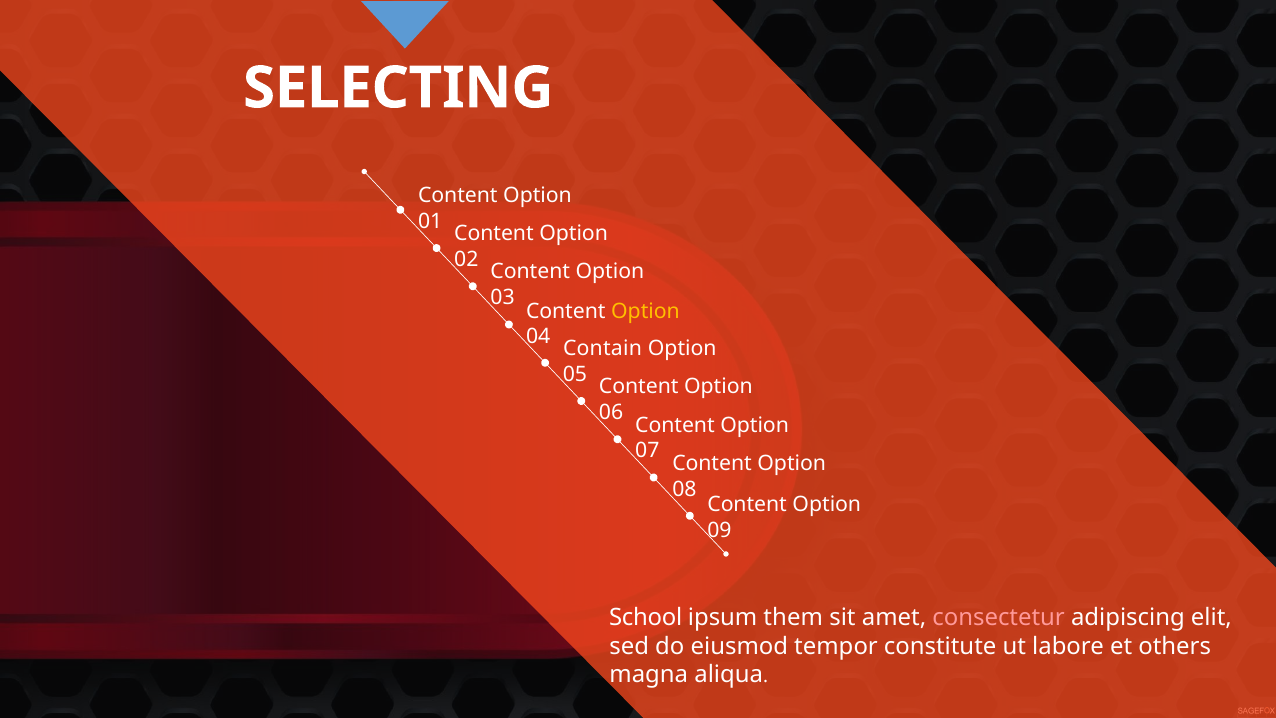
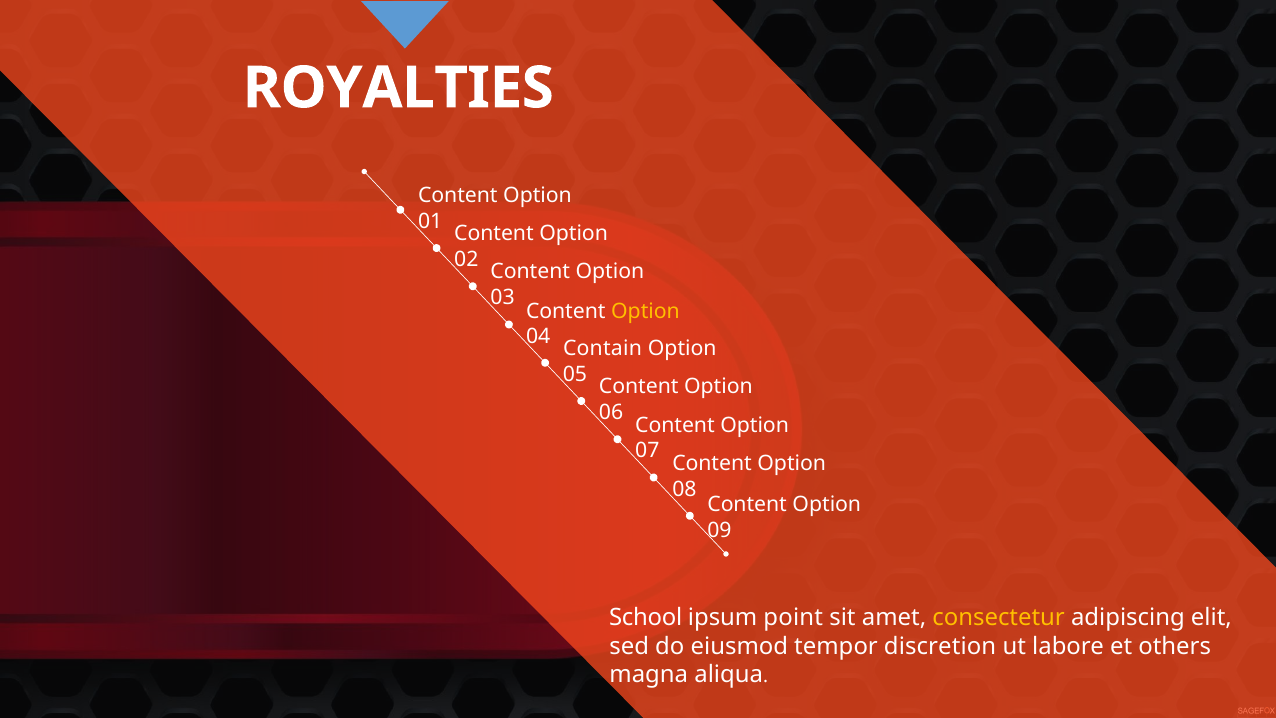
SELECTING: SELECTING -> ROYALTIES
them: them -> point
consectetur colour: pink -> yellow
constitute: constitute -> discretion
